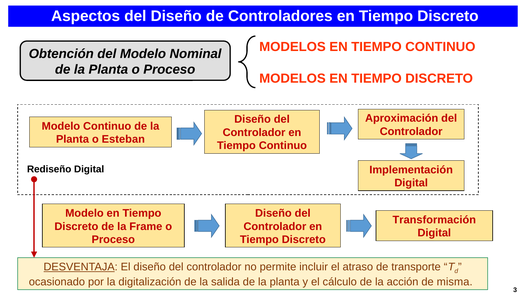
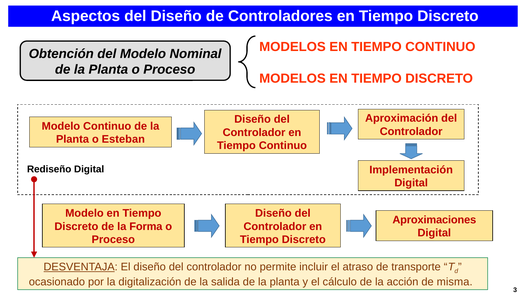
Transformación: Transformación -> Aproximaciones
Frame: Frame -> Forma
